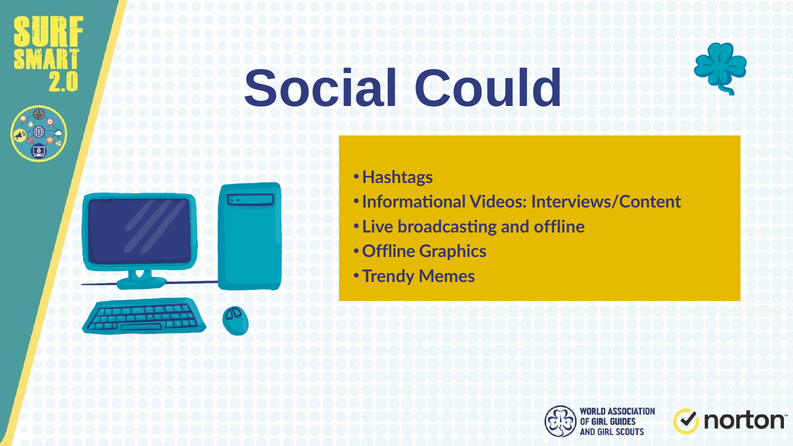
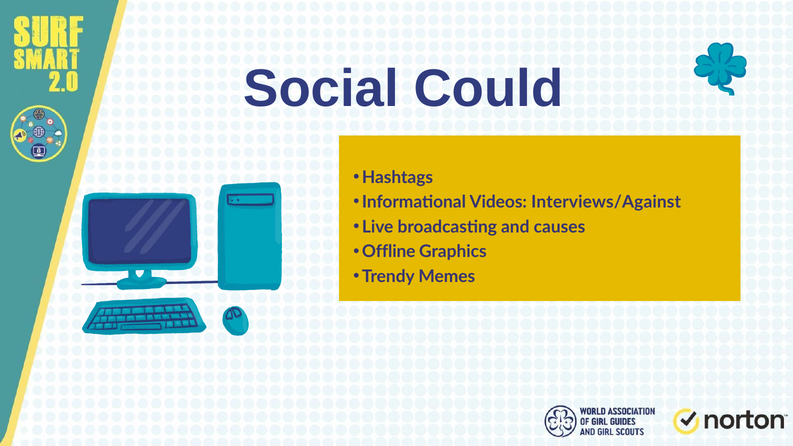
Interviews/Content: Interviews/Content -> Interviews/Against
and offline: offline -> causes
